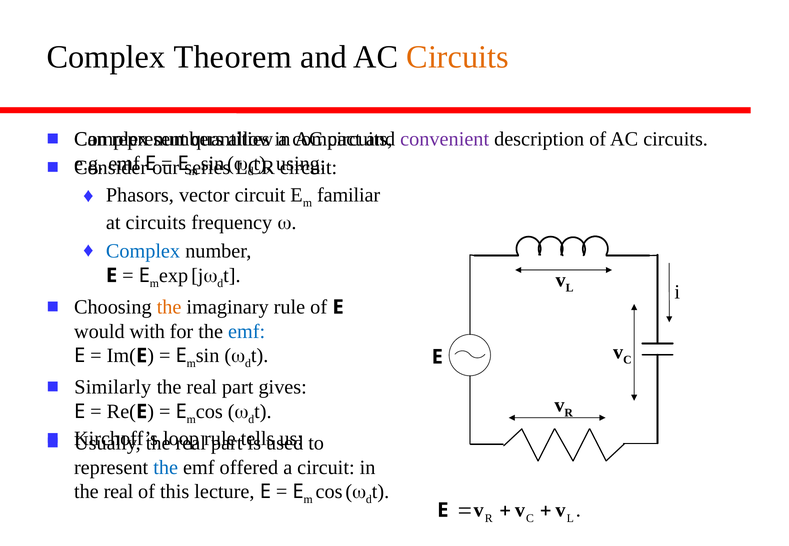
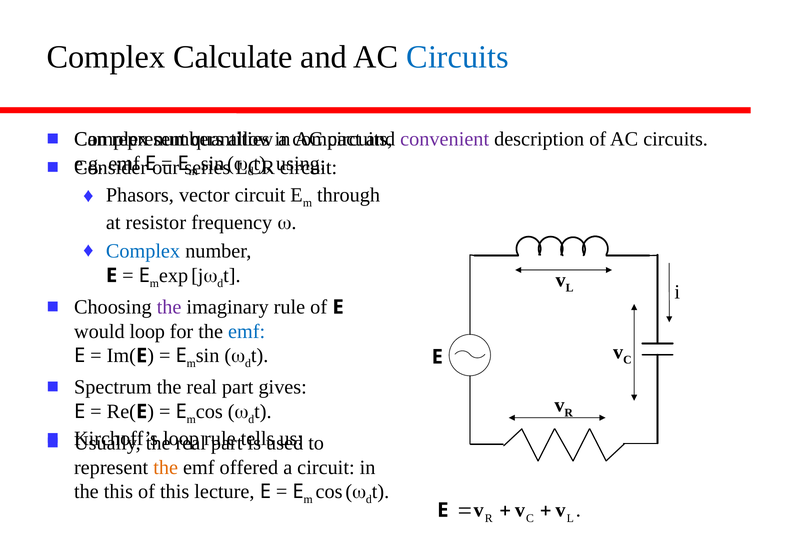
Theorem: Theorem -> Calculate
Circuits at (458, 57) colour: orange -> blue
familiar: familiar -> through
at circuits: circuits -> resistor
the at (169, 307) colour: orange -> purple
would with: with -> loop
Similarly: Similarly -> Spectrum
the at (166, 468) colour: blue -> orange
real at (119, 492): real -> this
